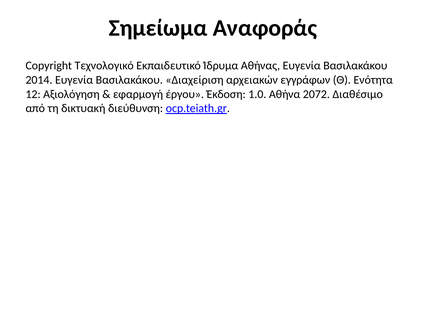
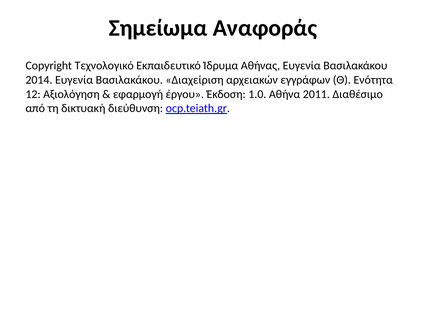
2072: 2072 -> 2011
